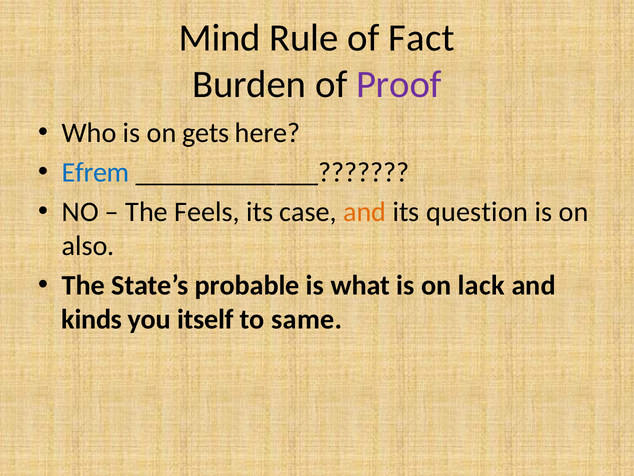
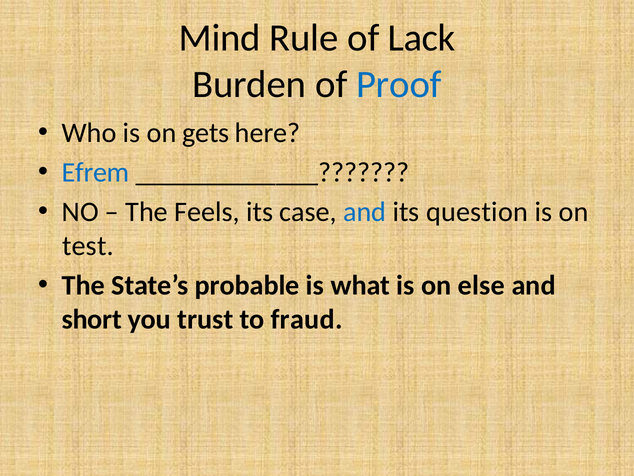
Fact: Fact -> Lack
Proof colour: purple -> blue
and at (365, 212) colour: orange -> blue
also: also -> test
lack: lack -> else
kinds: kinds -> short
itself: itself -> trust
same: same -> fraud
